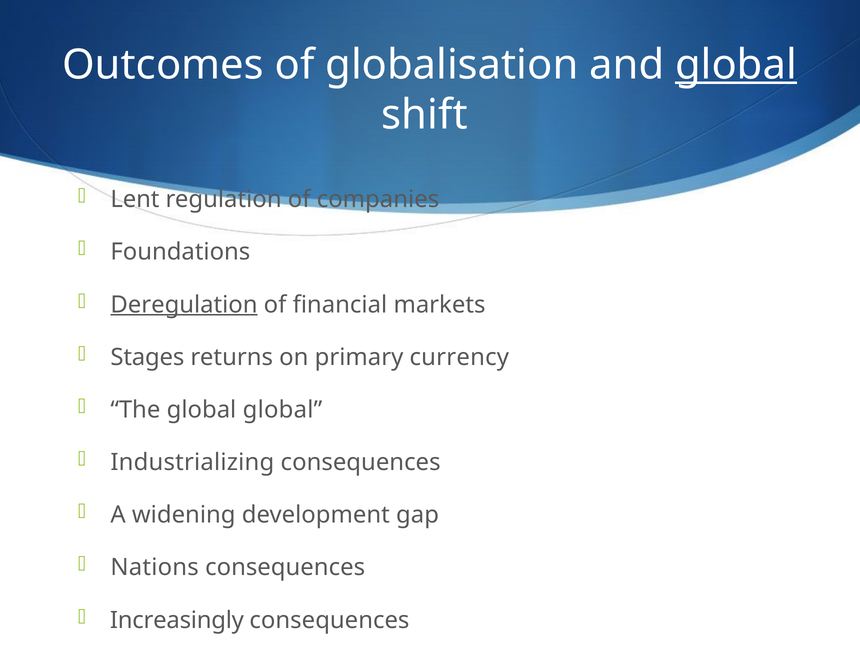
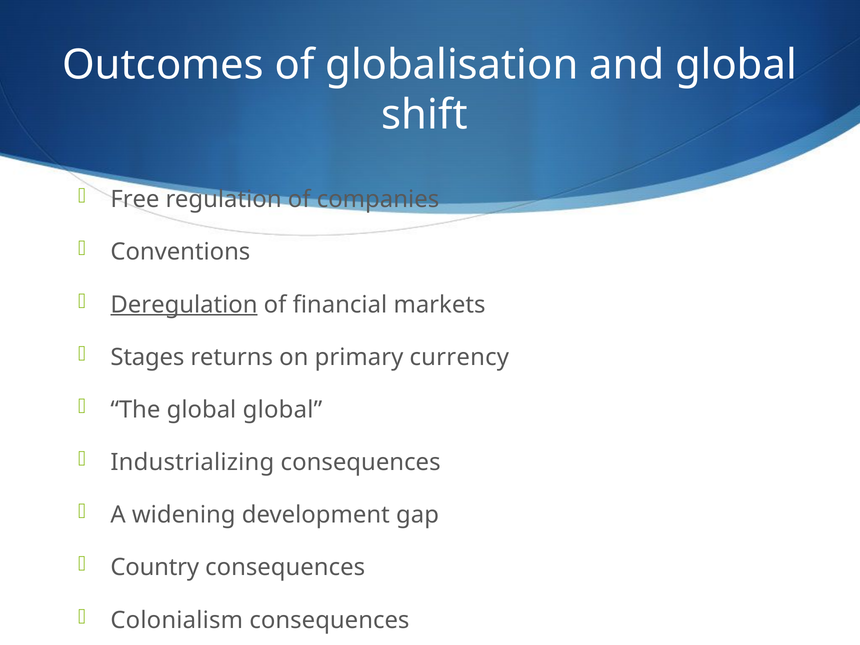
global at (736, 65) underline: present -> none
Lent: Lent -> Free
Foundations: Foundations -> Conventions
Nations: Nations -> Country
Increasingly: Increasingly -> Colonialism
